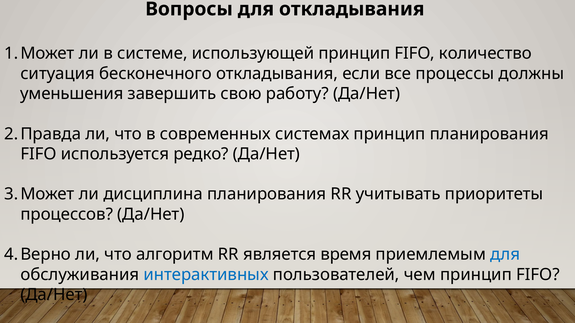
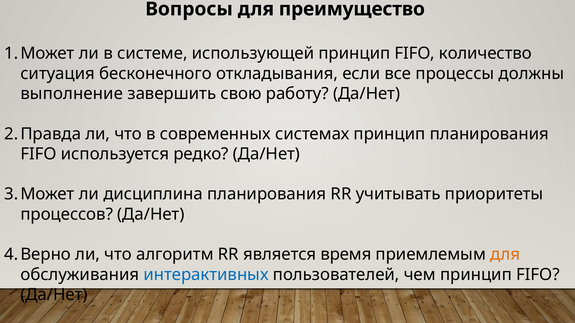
для откладывания: откладывания -> преимущество
уменьшения: уменьшения -> выполнение
для at (505, 255) colour: blue -> orange
